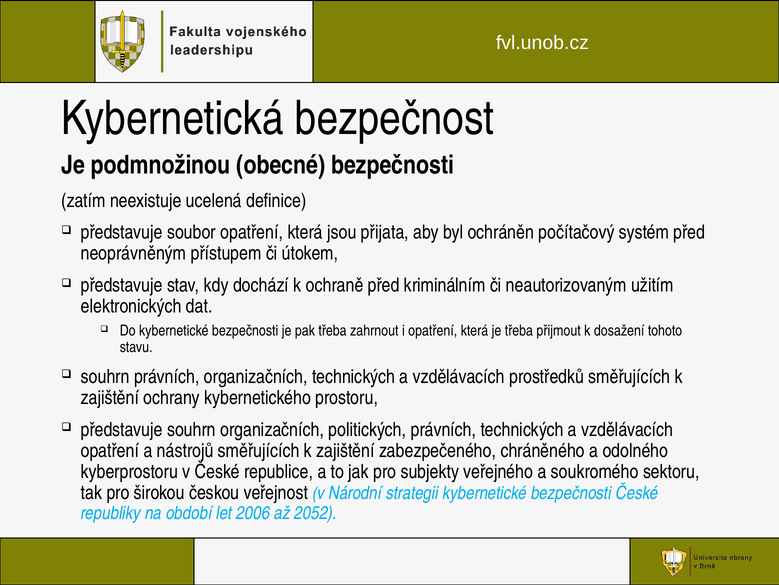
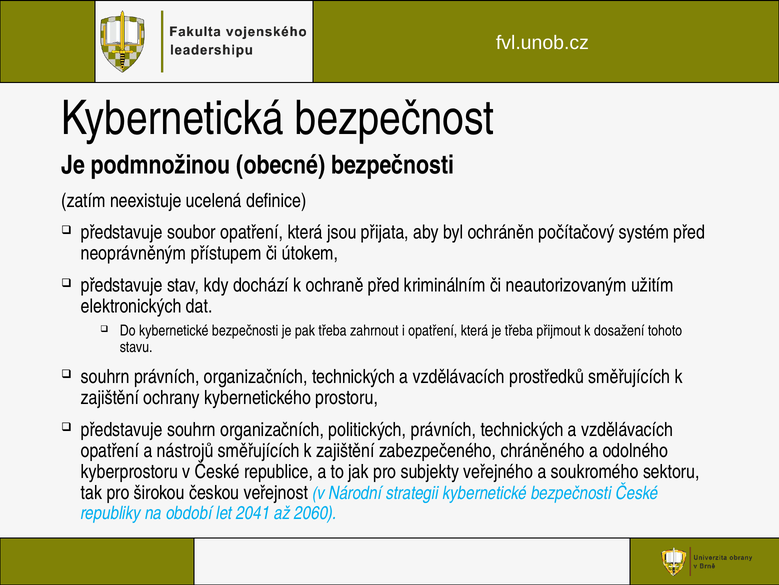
2006: 2006 -> 2041
2052: 2052 -> 2060
